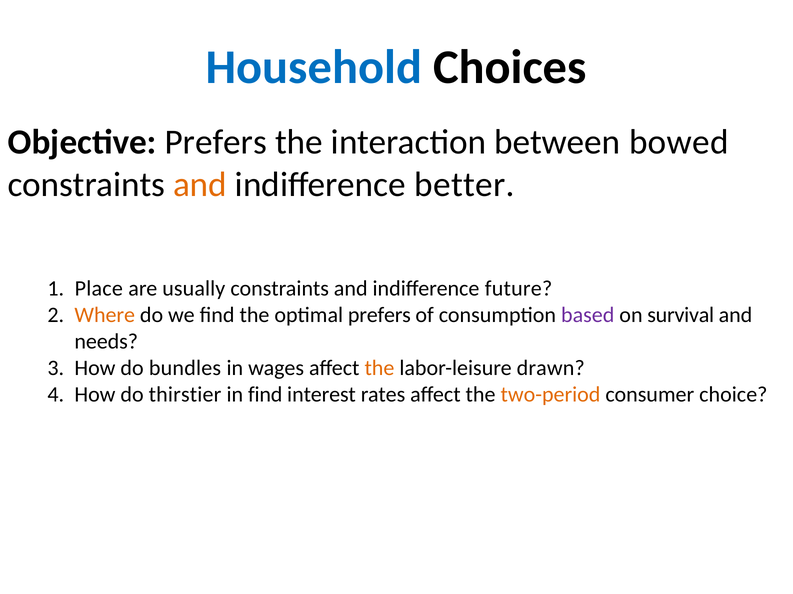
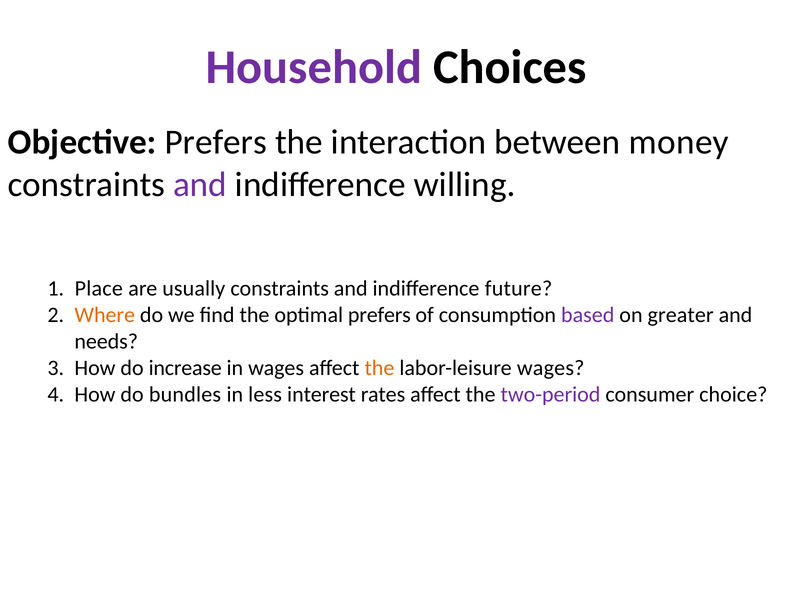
Household colour: blue -> purple
bowed: bowed -> money
and at (200, 185) colour: orange -> purple
better: better -> willing
survival: survival -> greater
bundles: bundles -> increase
labor-leisure drawn: drawn -> wages
thirstier: thirstier -> bundles
in find: find -> less
two-period colour: orange -> purple
